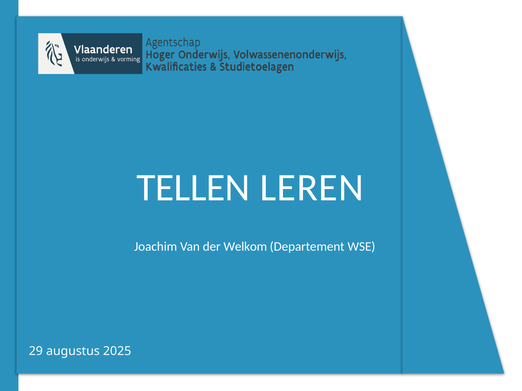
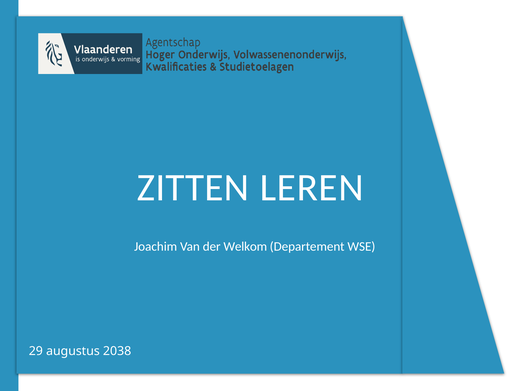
TELLEN: TELLEN -> ZITTEN
2025: 2025 -> 2038
